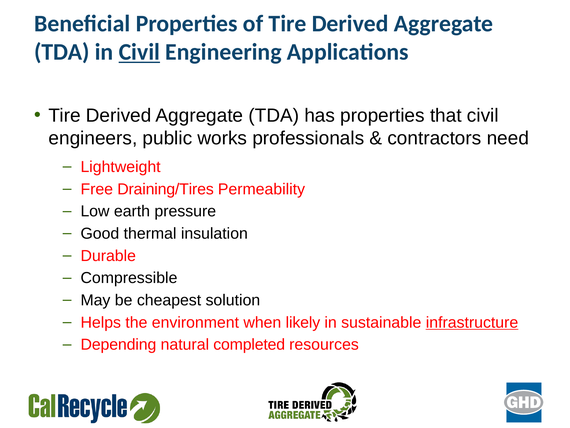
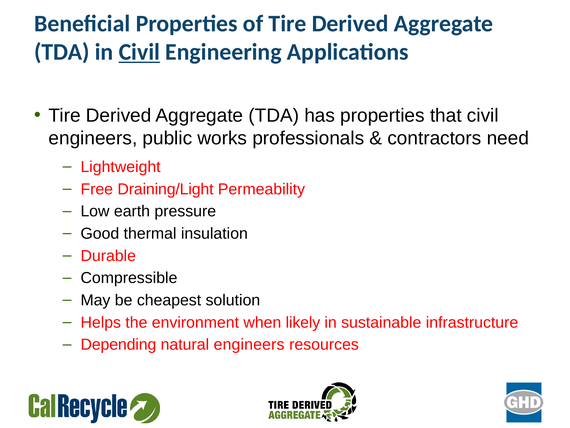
Draining/Tires: Draining/Tires -> Draining/Light
infrastructure underline: present -> none
natural completed: completed -> engineers
